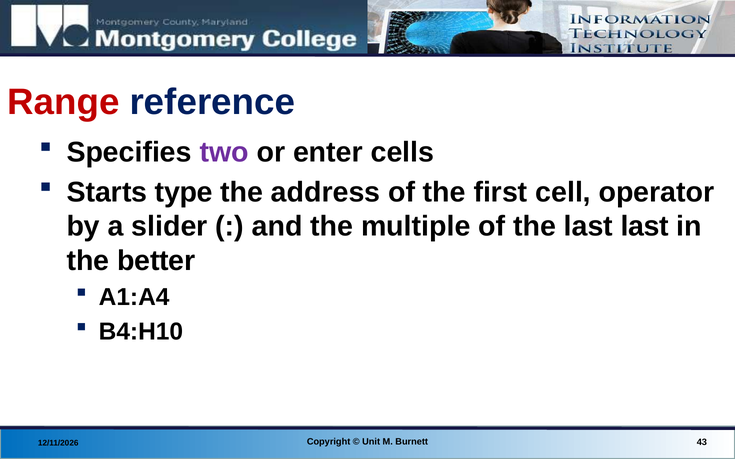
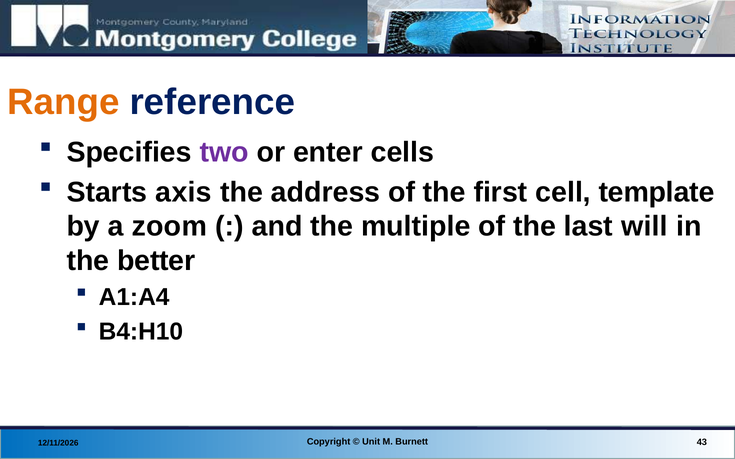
Range colour: red -> orange
type: type -> axis
operator: operator -> template
slider: slider -> zoom
last last: last -> will
